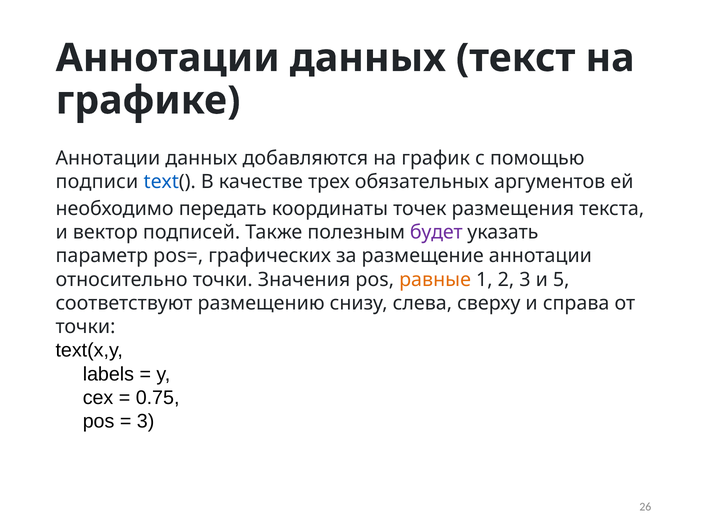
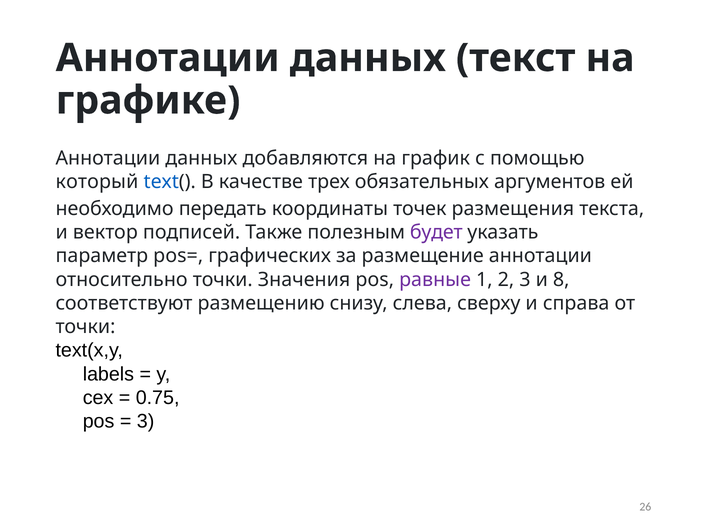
подписи: подписи -> который
равные colour: orange -> purple
5: 5 -> 8
